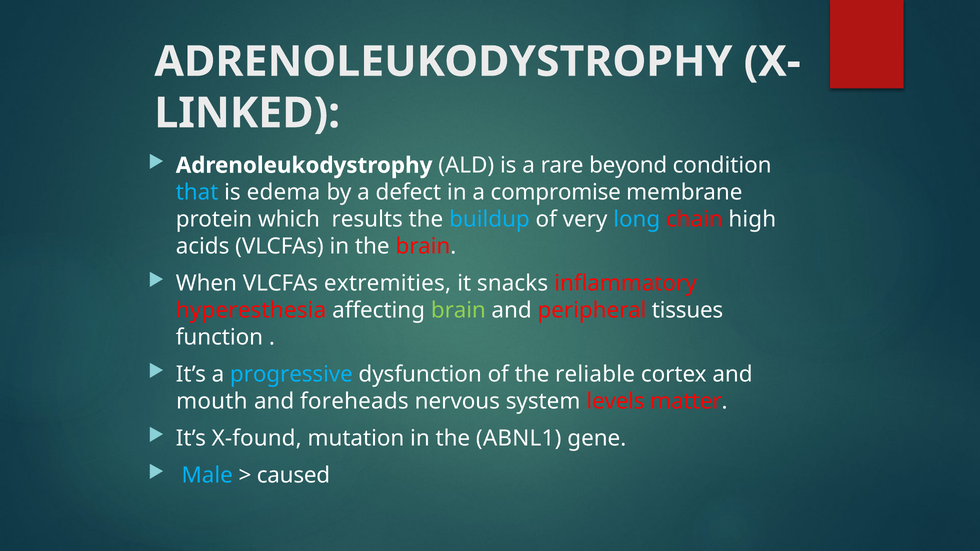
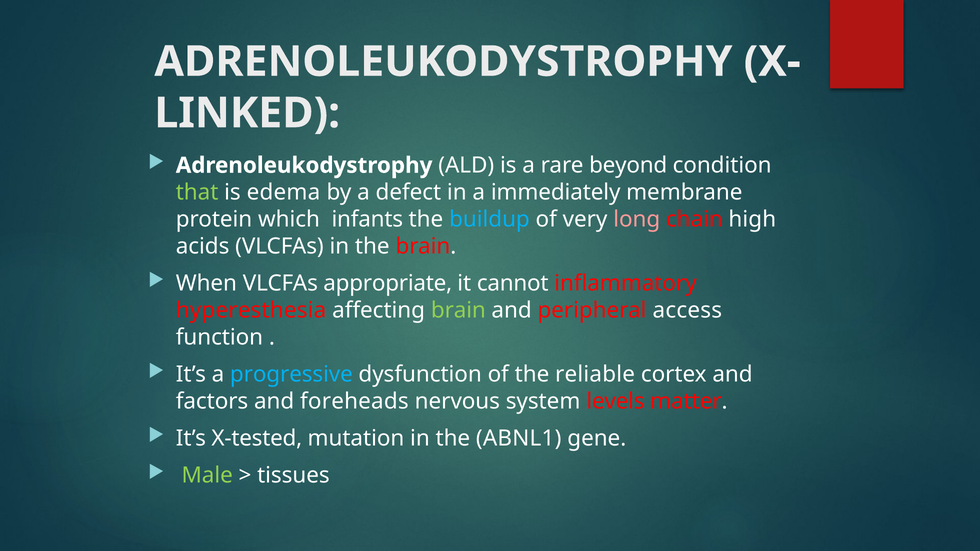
that colour: light blue -> light green
compromise: compromise -> immediately
results: results -> infants
long colour: light blue -> pink
extremities: extremities -> appropriate
snacks: snacks -> cannot
tissues: tissues -> access
mouth: mouth -> factors
X-found: X-found -> X-tested
Male colour: light blue -> light green
caused: caused -> tissues
